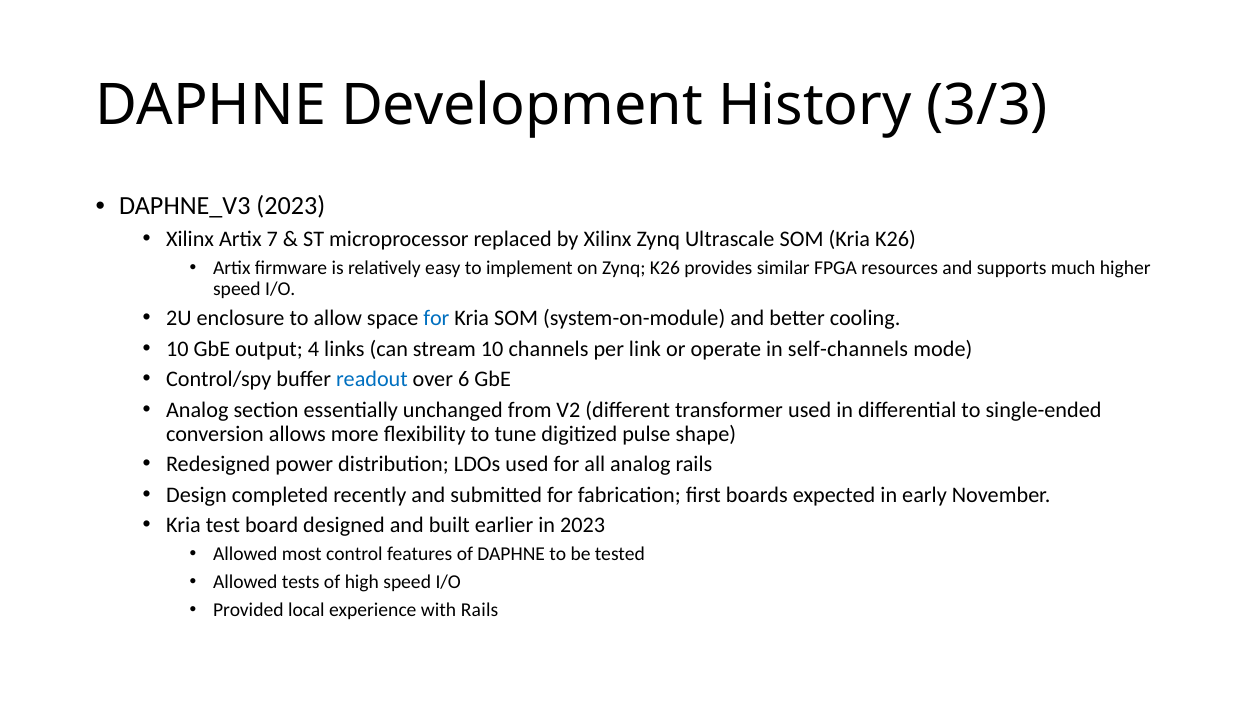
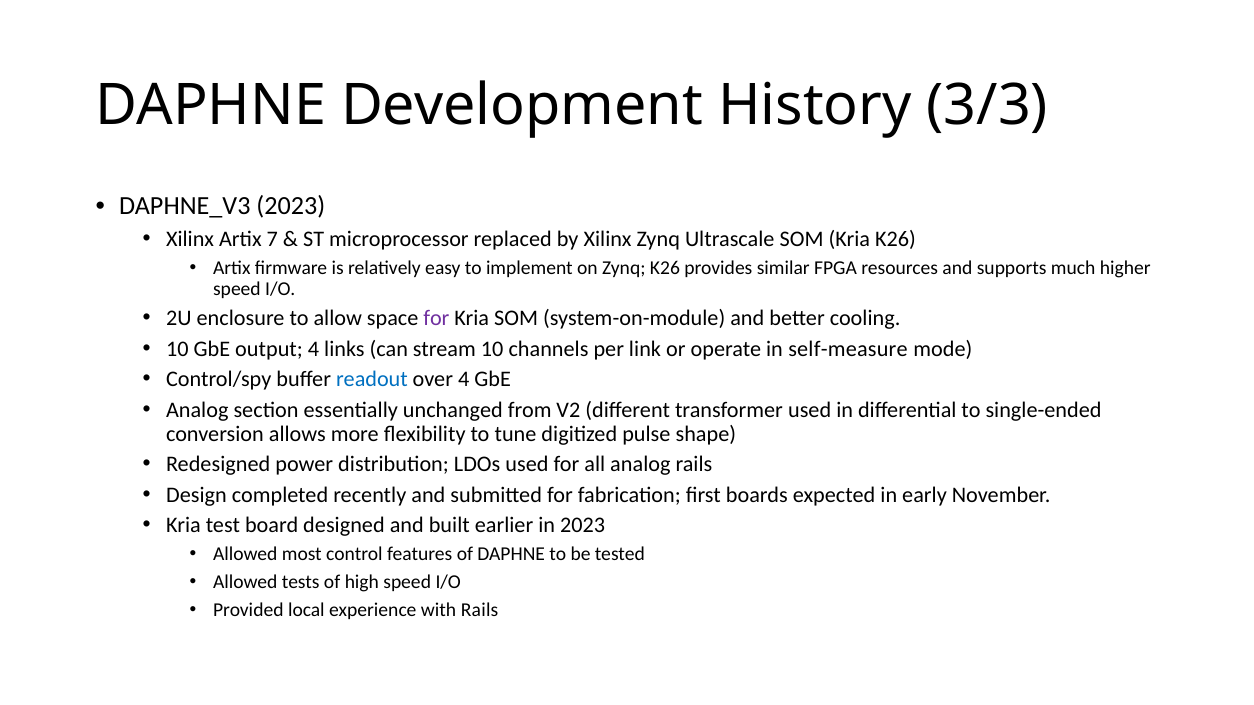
for at (436, 318) colour: blue -> purple
self-channels: self-channels -> self-measure
over 6: 6 -> 4
